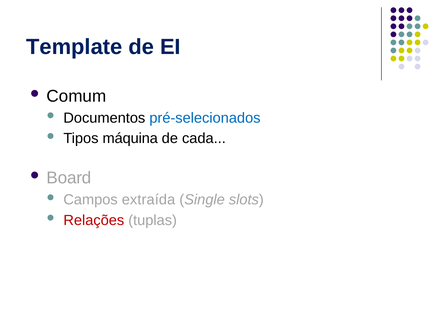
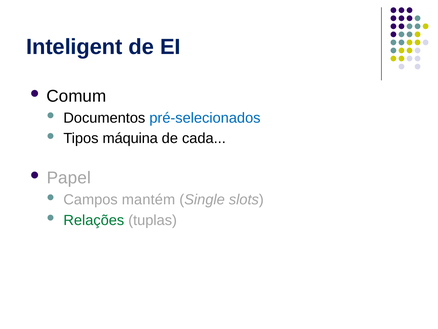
Template: Template -> Inteligent
Board: Board -> Papel
extraída: extraída -> mantém
Relações colour: red -> green
